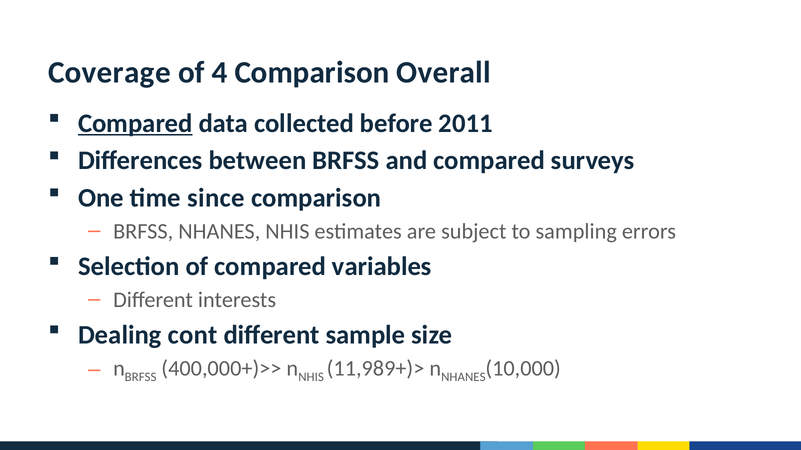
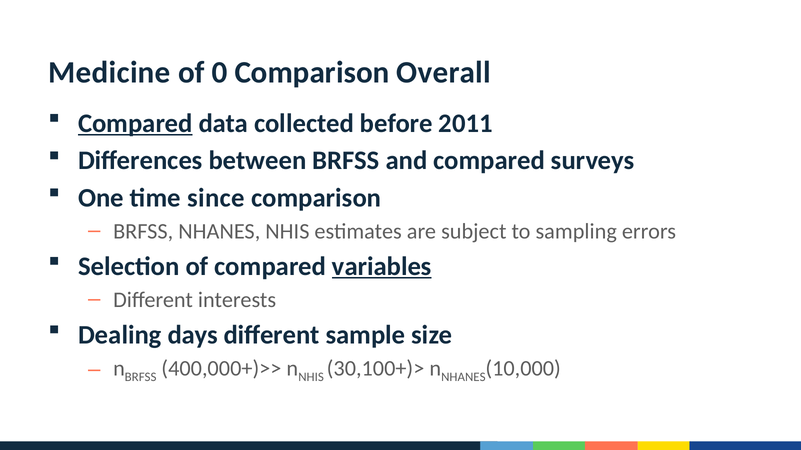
Coverage: Coverage -> Medicine
4: 4 -> 0
variables underline: none -> present
cont: cont -> days
11,989+)>: 11,989+)> -> 30,100+)>
